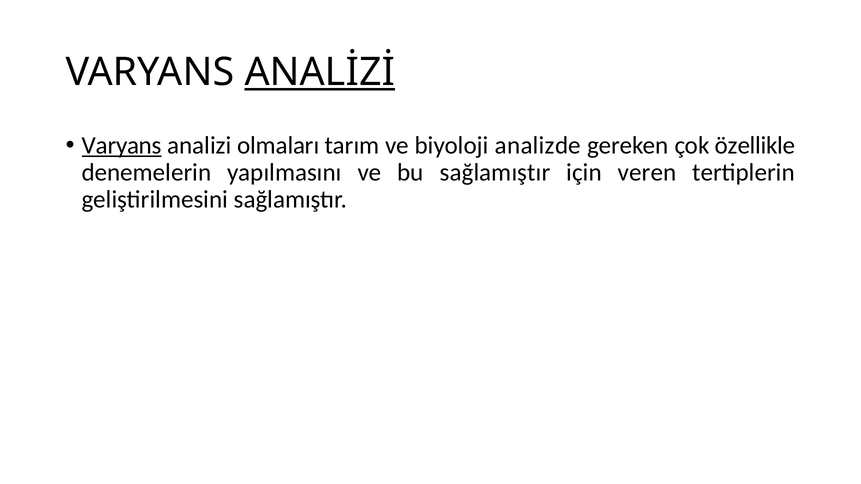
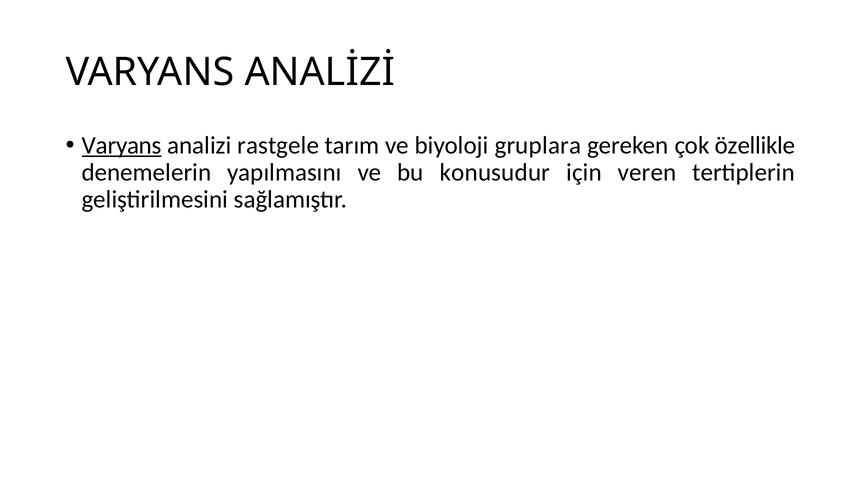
ANALİZİ underline: present -> none
olmaları: olmaları -> rastgele
analizde: analizde -> gruplara
bu sağlamıştır: sağlamıştır -> konusudur
